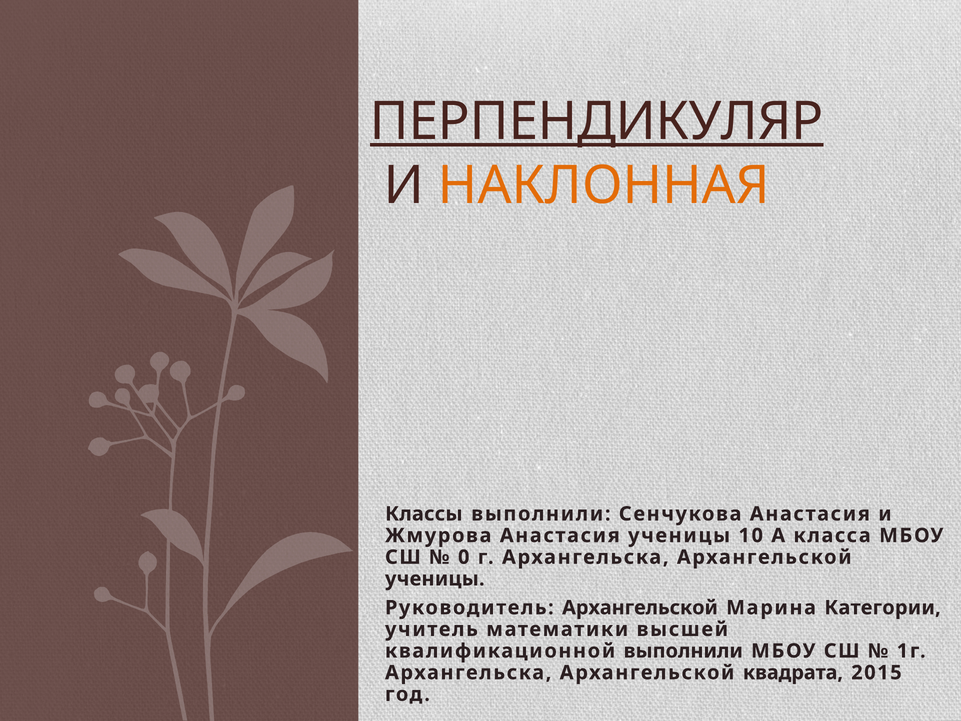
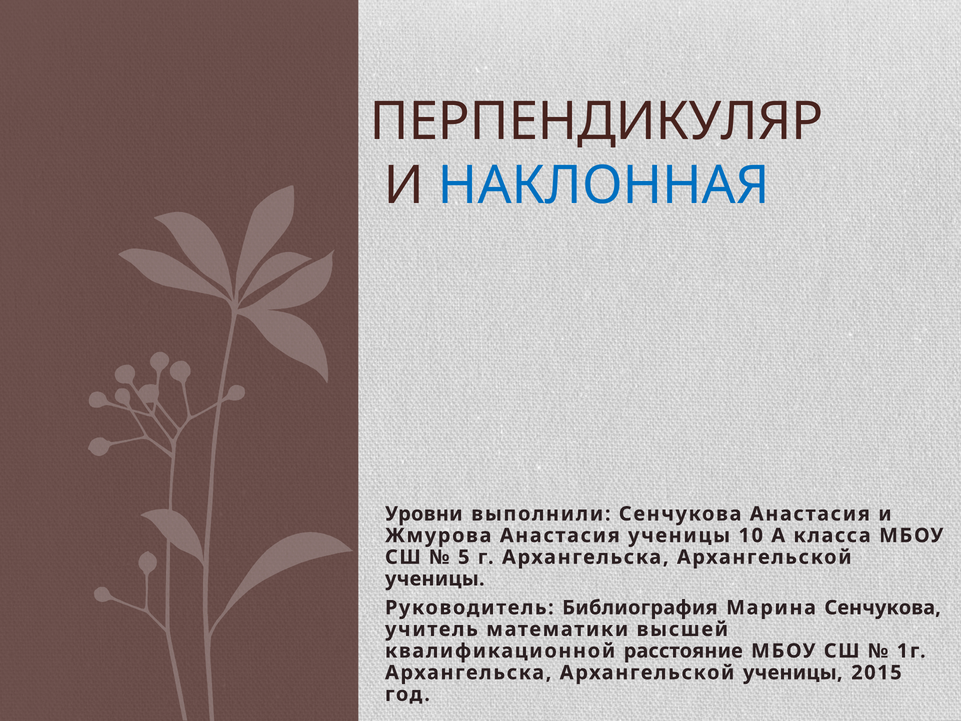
ПЕРПЕНДИКУЛЯР underline: present -> none
НАКЛОННАЯ colour: orange -> blue
Классы: Классы -> Уровни
0: 0 -> 5
Руководитель Архангельской: Архангельской -> Библиография
Марина Категории: Категории -> Сенчукова
квалификационной выполнили: выполнили -> расстояние
квадрата at (793, 672): квадрата -> ученицы
